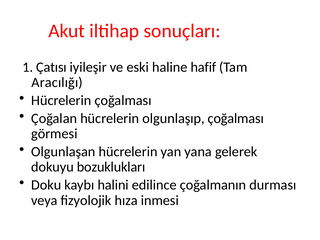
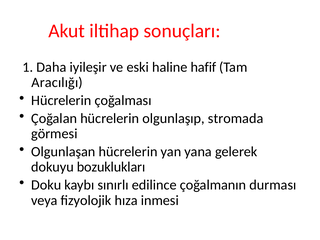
Çatısı: Çatısı -> Daha
olgunlaşıp çoğalması: çoğalması -> stromada
halini: halini -> sınırlı
